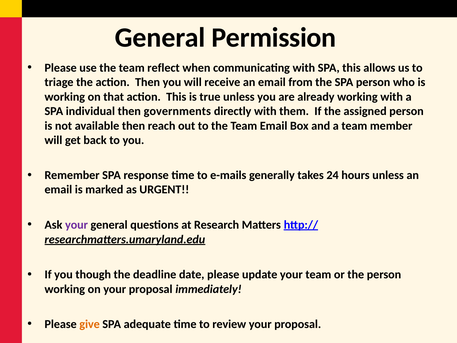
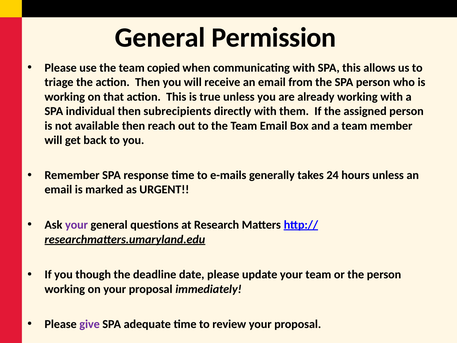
reflect: reflect -> copied
governments: governments -> subrecipients
give colour: orange -> purple
